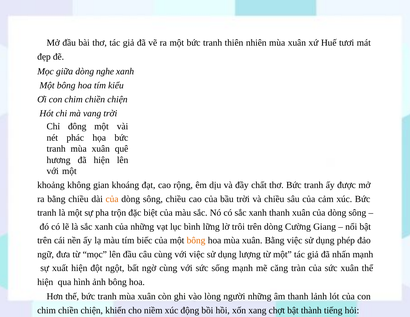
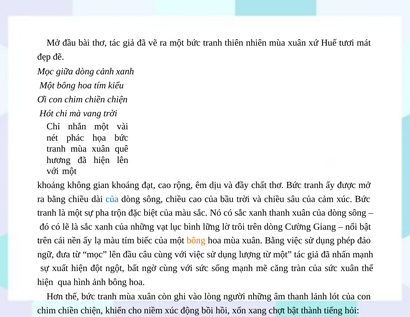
nghe: nghe -> cảnh
đông: đông -> nhắn
của at (112, 199) colour: orange -> blue
